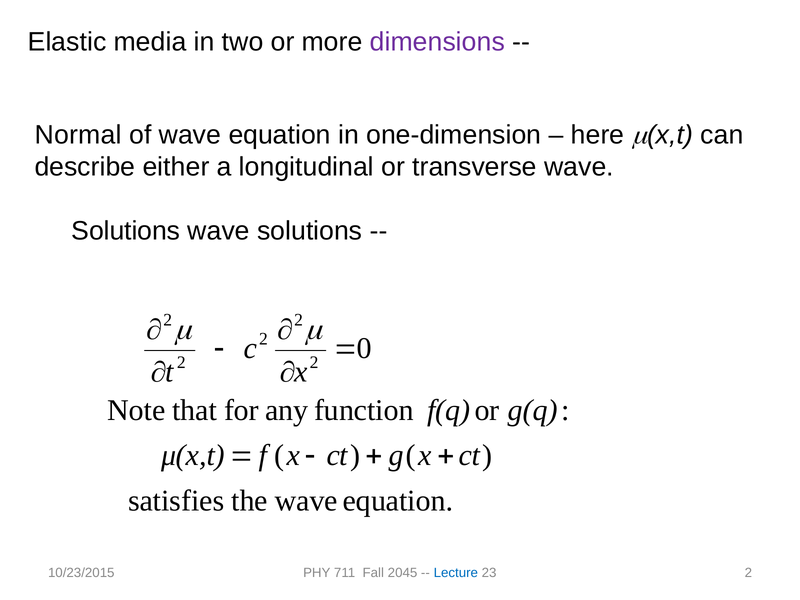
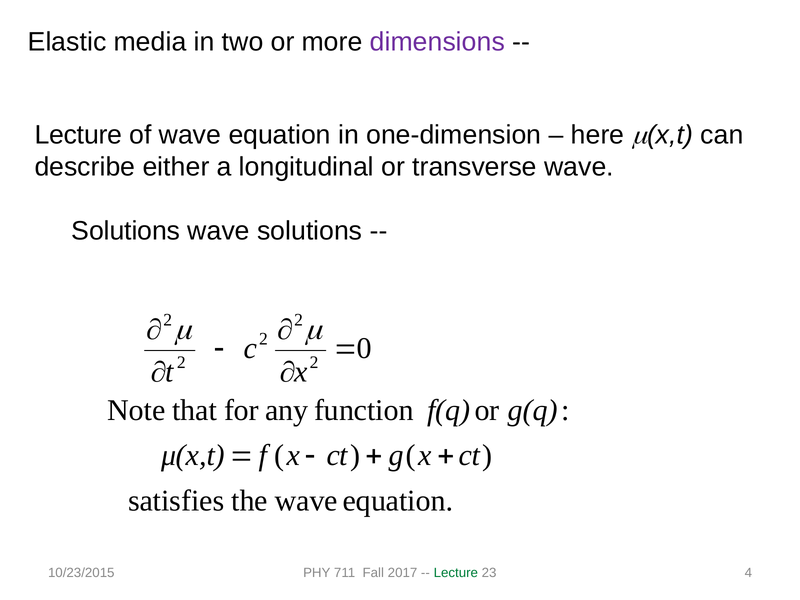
Normal at (78, 135): Normal -> Lecture
2045: 2045 -> 2017
Lecture at (456, 573) colour: blue -> green
23 2: 2 -> 4
